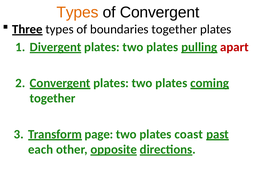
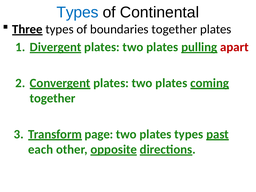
Types at (78, 12) colour: orange -> blue
of Convergent: Convergent -> Continental
plates coast: coast -> types
